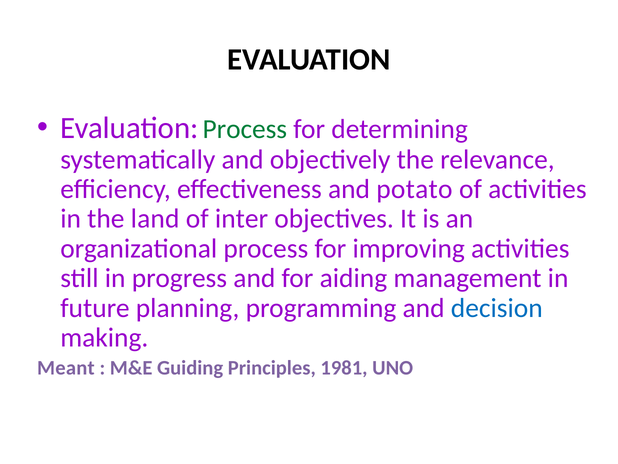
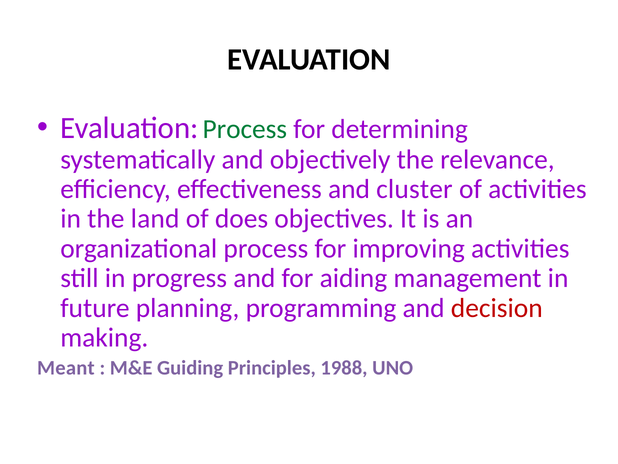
potato: potato -> cluster
inter: inter -> does
decision colour: blue -> red
1981: 1981 -> 1988
